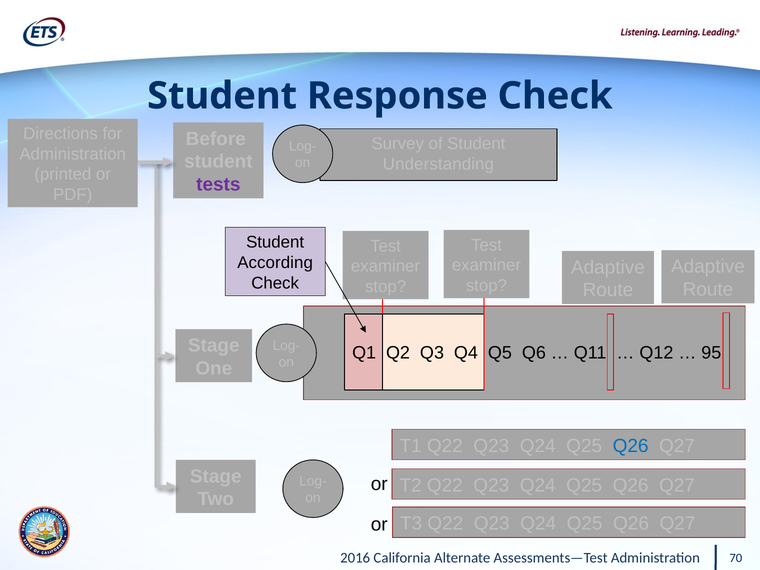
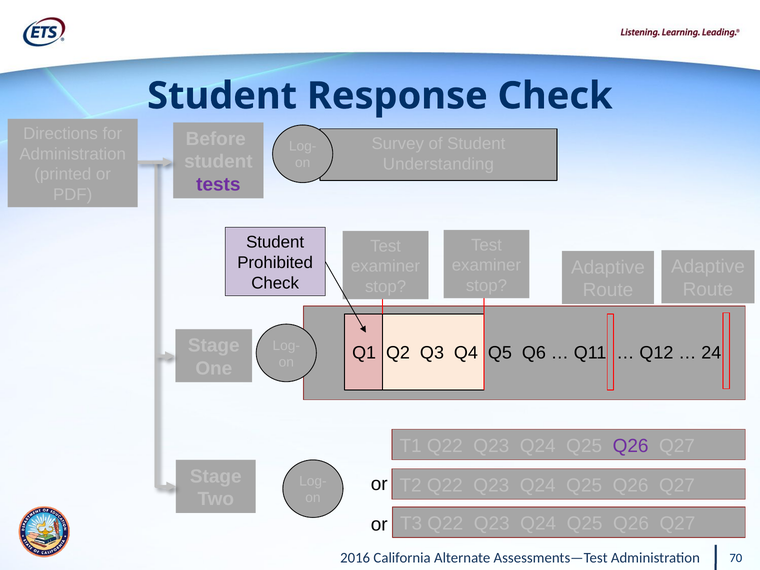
According: According -> Prohibited
95: 95 -> 24
Q26 at (631, 446) colour: blue -> purple
